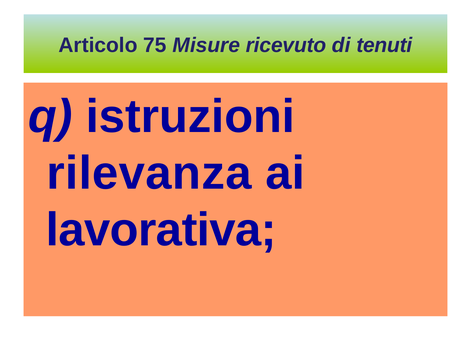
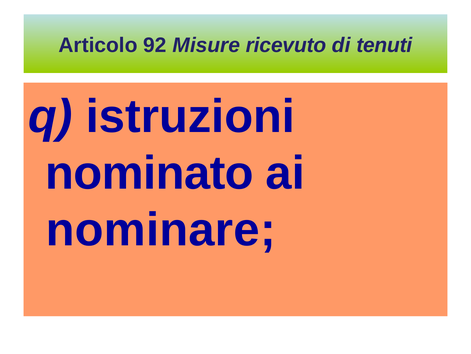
75: 75 -> 92
rilevanza: rilevanza -> nominato
lavorativa: lavorativa -> nominare
